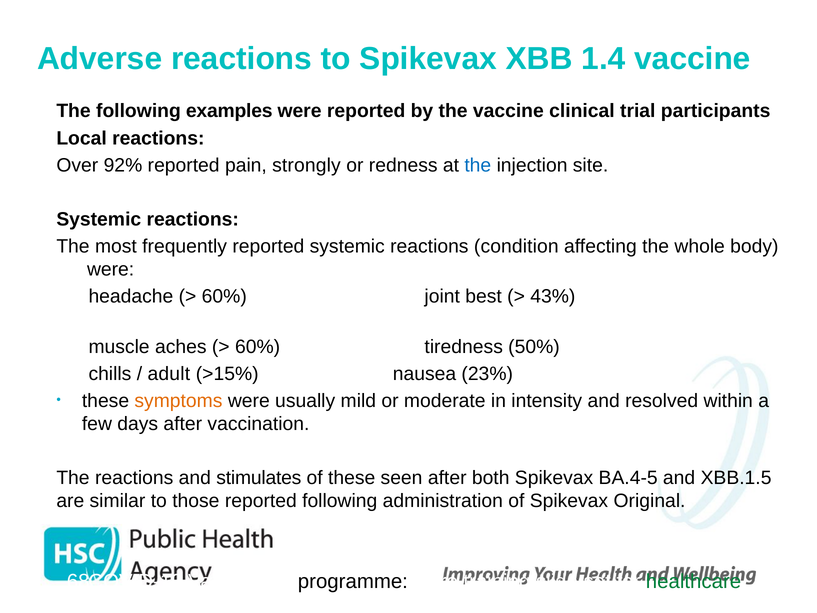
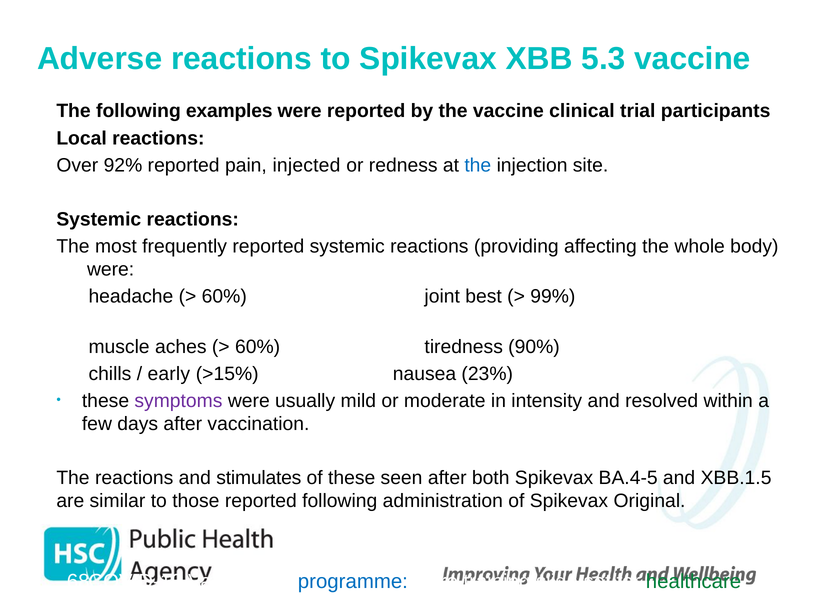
1.4: 1.4 -> 5.3
strongly: strongly -> injected
condition: condition -> providing
43%: 43% -> 99%
50%: 50% -> 90%
adult: adult -> early
symptoms colour: orange -> purple
programme colour: black -> blue
